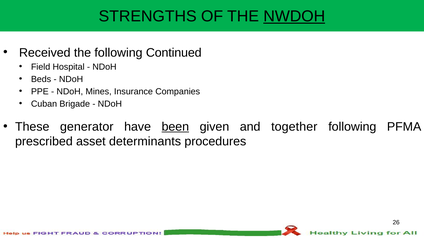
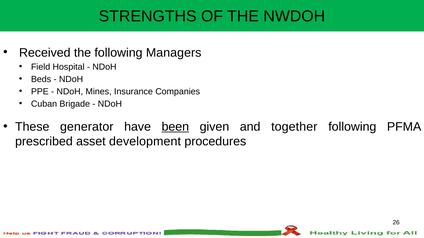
NWDOH underline: present -> none
Continued: Continued -> Managers
determinants: determinants -> development
